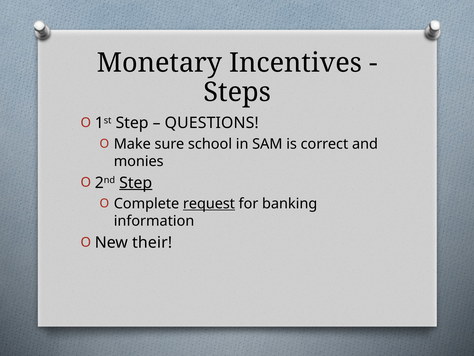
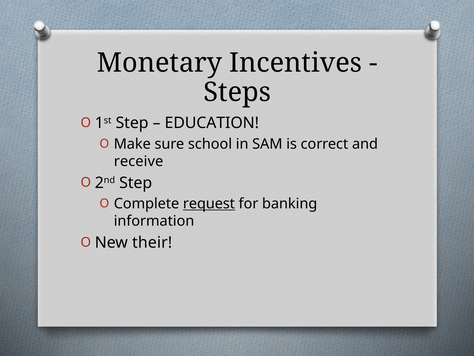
QUESTIONS: QUESTIONS -> EDUCATION
monies: monies -> receive
Step at (136, 183) underline: present -> none
